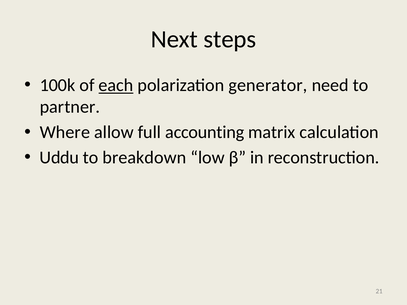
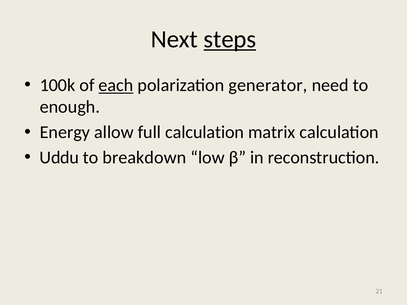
steps underline: none -> present
partner: partner -> enough
Where: Where -> Energy
full accounting: accounting -> calculation
